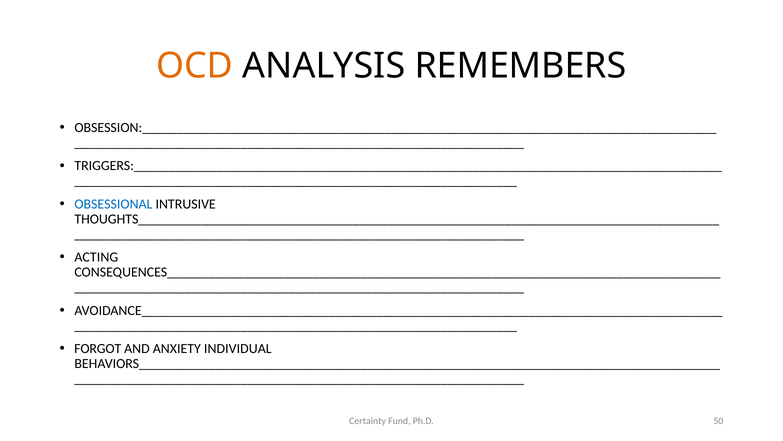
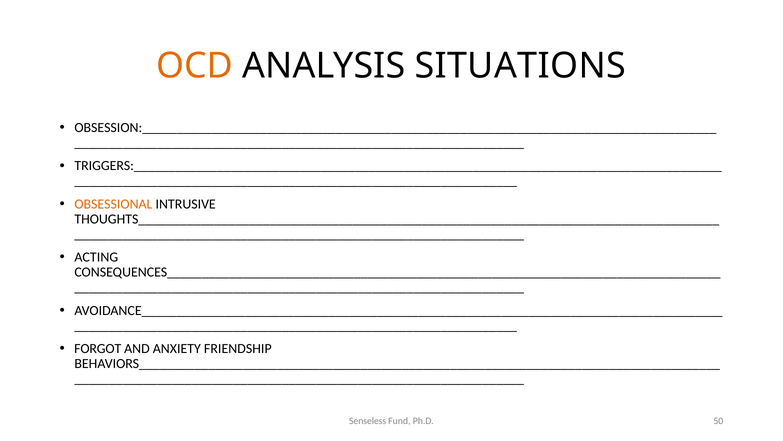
REMEMBERS: REMEMBERS -> SITUATIONS
OBSESSIONAL colour: blue -> orange
INDIVIDUAL: INDIVIDUAL -> FRIENDSHIP
Certainty: Certainty -> Senseless
